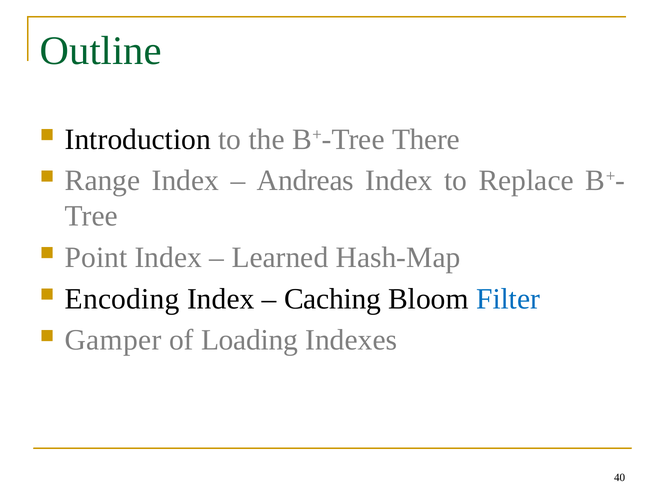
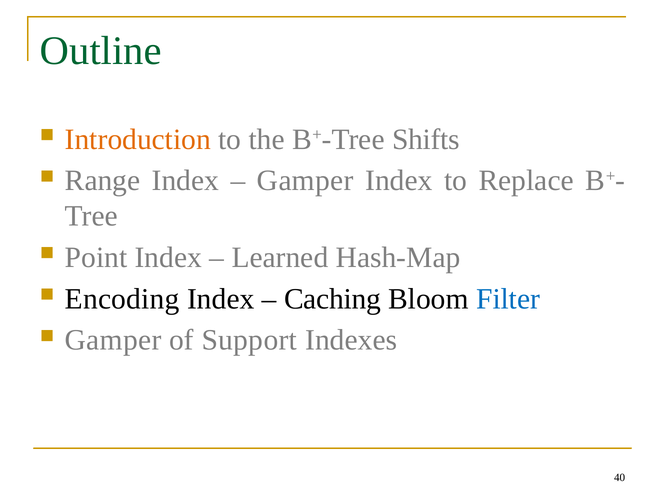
Introduction colour: black -> orange
There: There -> Shifts
Andreas at (305, 181): Andreas -> Gamper
Loading: Loading -> Support
